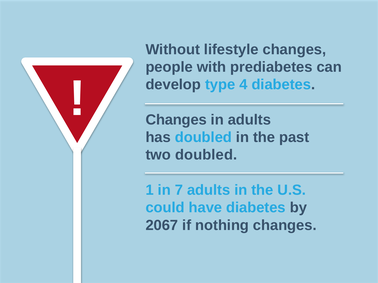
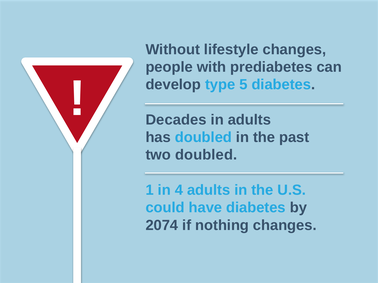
4: 4 -> 5
Changes at (176, 120): Changes -> Decades
7: 7 -> 4
2067: 2067 -> 2074
